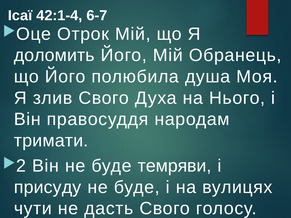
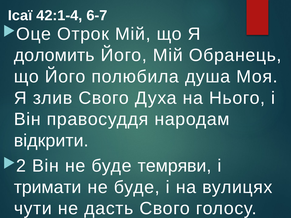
тримати: тримати -> відкрити
присуду: присуду -> тримати
